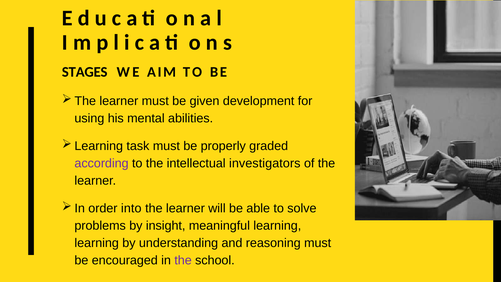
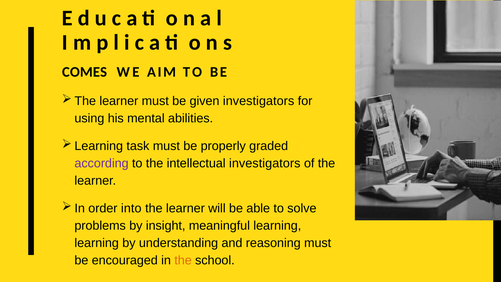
STAGES: STAGES -> COMES
given development: development -> investigators
the at (183, 260) colour: purple -> orange
